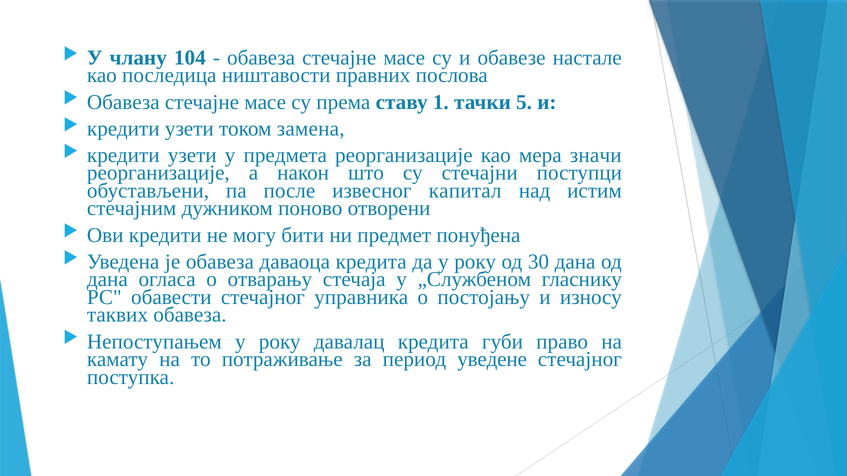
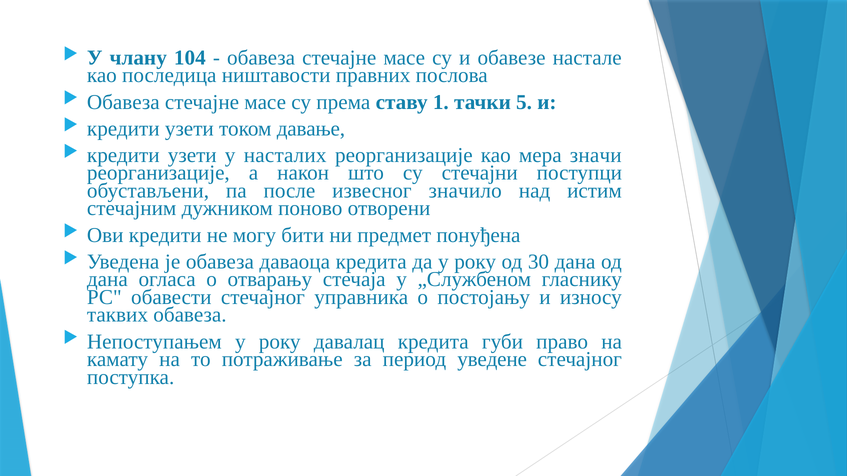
замена: замена -> давање
предмета: предмета -> насталих
капитал: капитал -> значило
